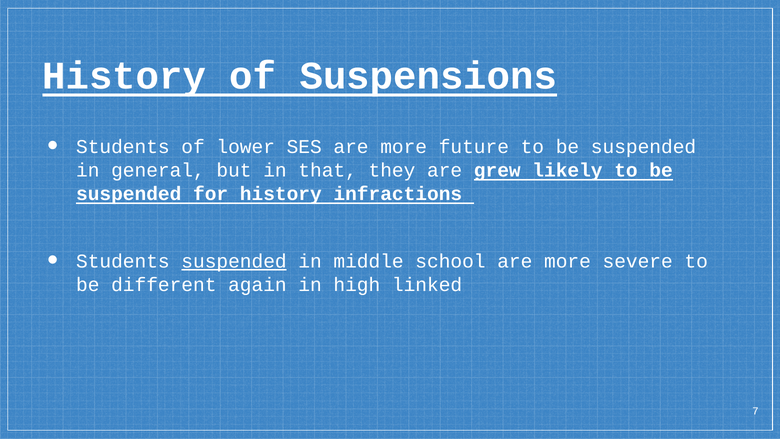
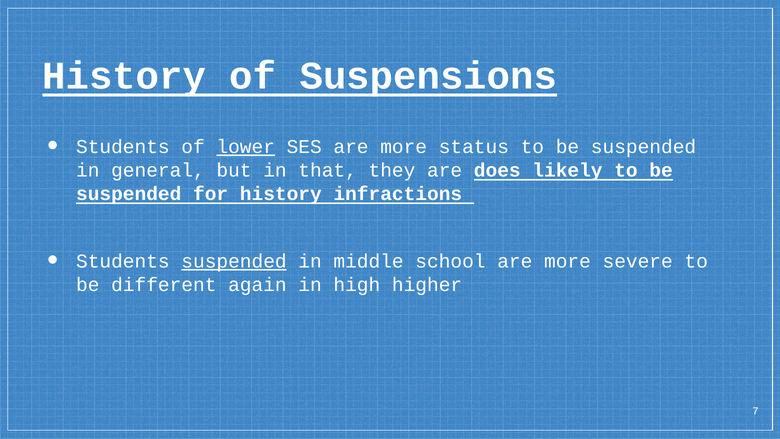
lower underline: none -> present
future: future -> status
grew: grew -> does
linked: linked -> higher
